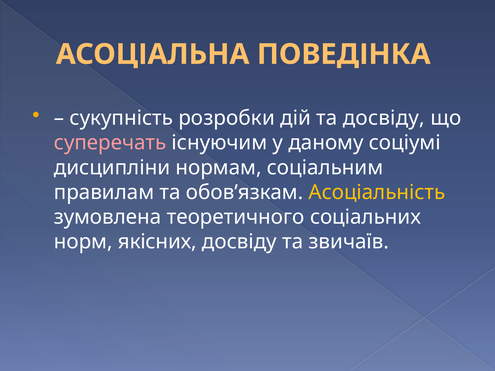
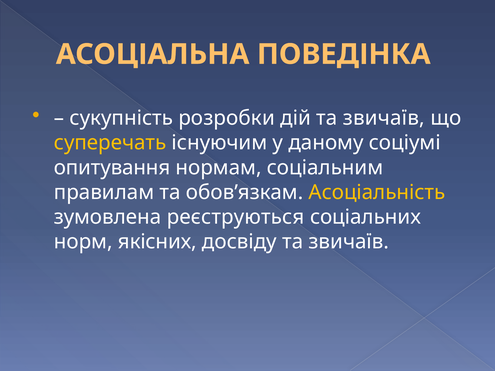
дій та досвіду: досвіду -> звичаїв
суперечать colour: pink -> yellow
дисципліни: дисципліни -> опитування
теоретичного: теоретичного -> реєструються
